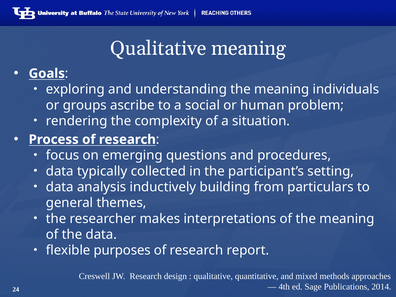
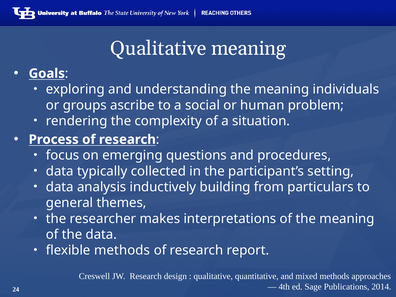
flexible purposes: purposes -> methods
